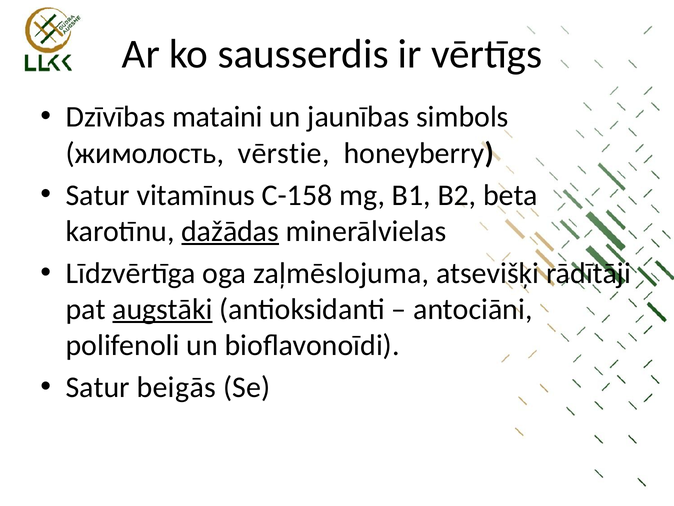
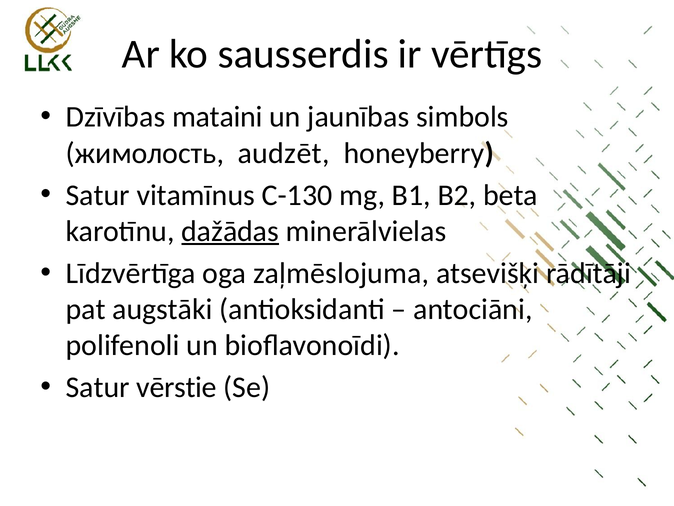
vērstie: vērstie -> audzēt
C-158: C-158 -> C-130
augstāki underline: present -> none
beigās: beigās -> vērstie
